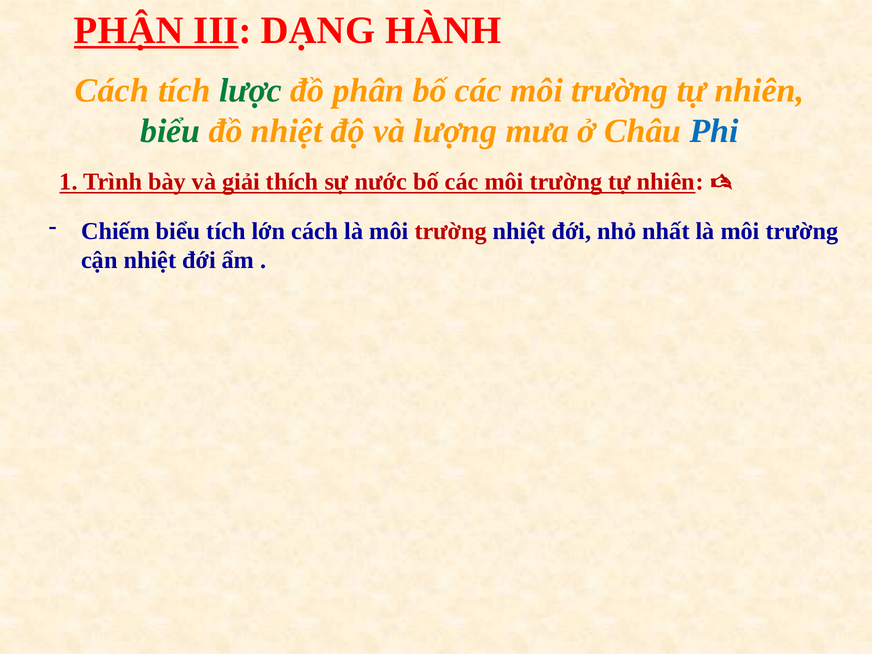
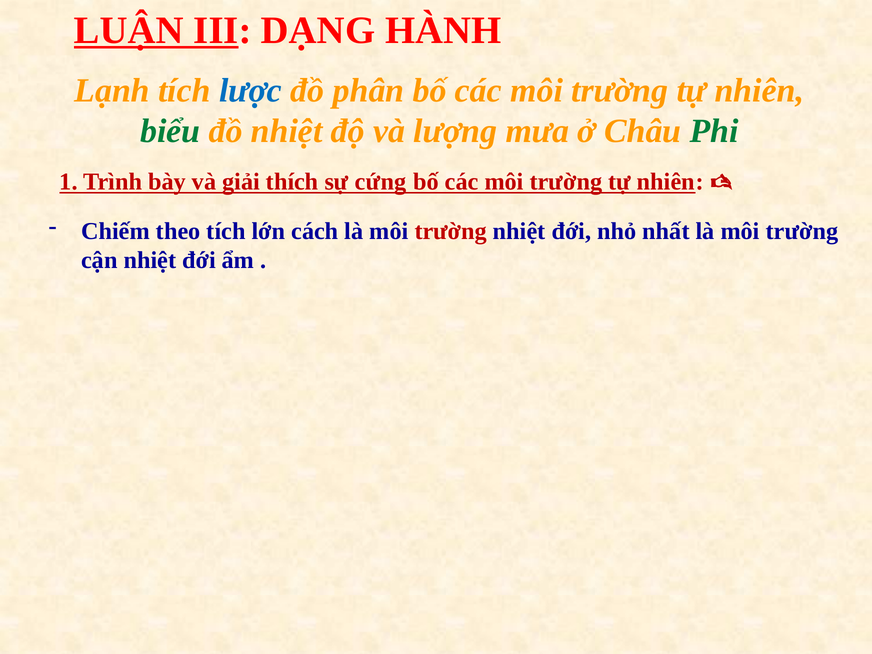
PHẬN: PHẬN -> LUẬN
Cách at (112, 90): Cách -> Lạnh
lược colour: green -> blue
Phi colour: blue -> green
nước: nước -> cứng
Chiếm biểu: biểu -> theo
